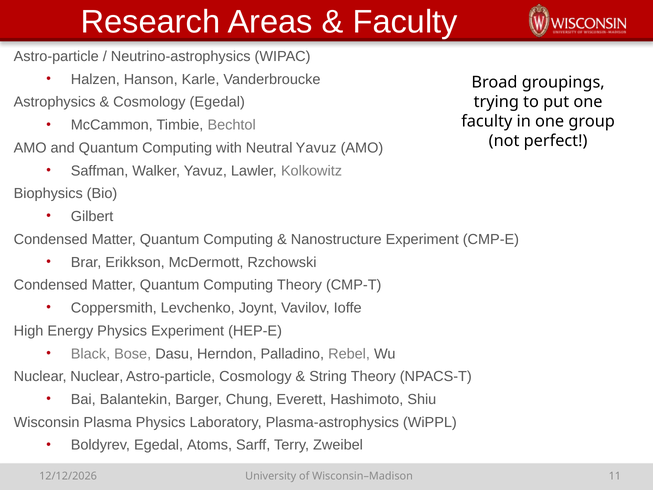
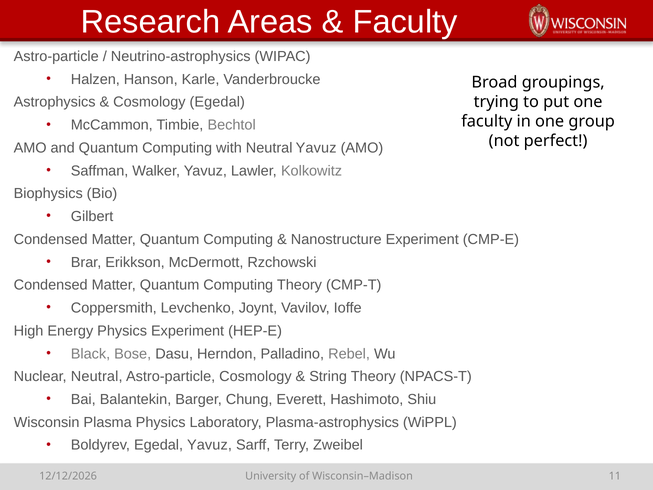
Nuclear Nuclear: Nuclear -> Neutral
Egedal Atoms: Atoms -> Yavuz
